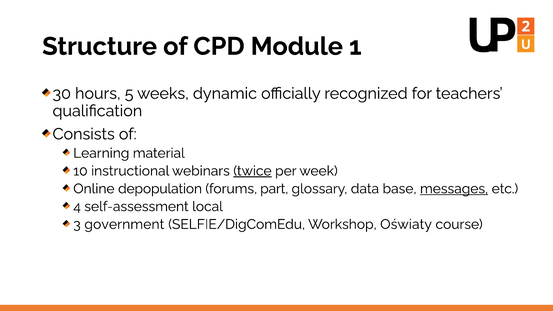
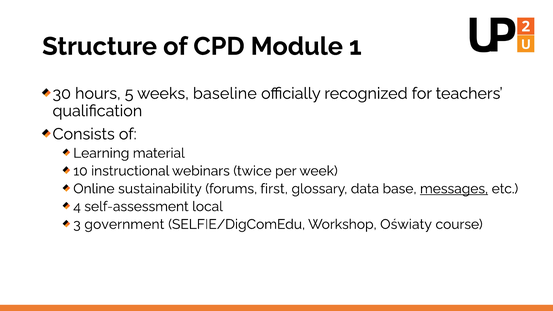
dynamic: dynamic -> baseline
twice underline: present -> none
depopulation: depopulation -> sustainability
part: part -> first
